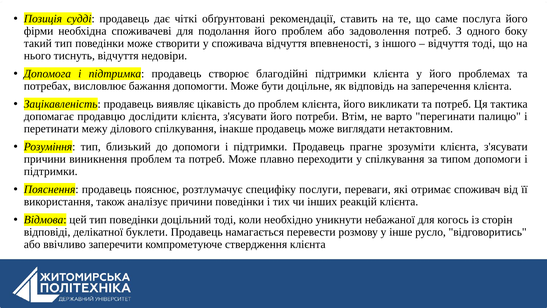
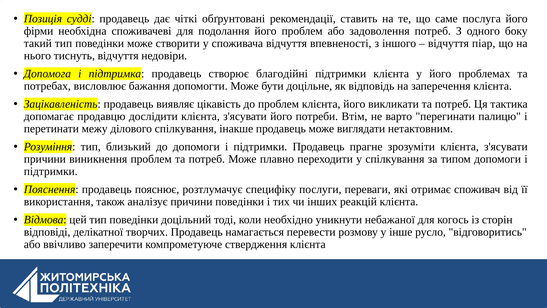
відчуття тоді: тоді -> піар
буклети: буклети -> творчих
